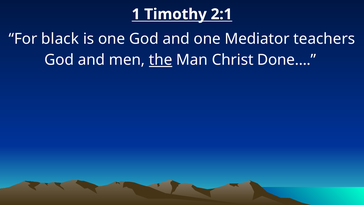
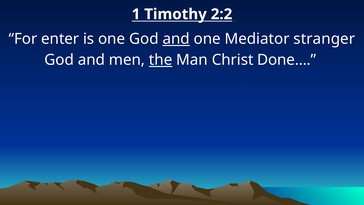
2:1: 2:1 -> 2:2
black: black -> enter
and at (176, 39) underline: none -> present
teachers: teachers -> stranger
